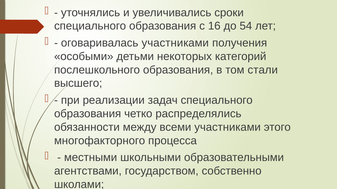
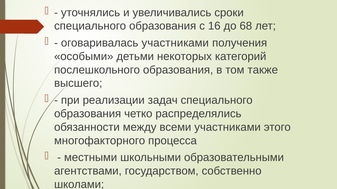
54: 54 -> 68
стали: стали -> также
